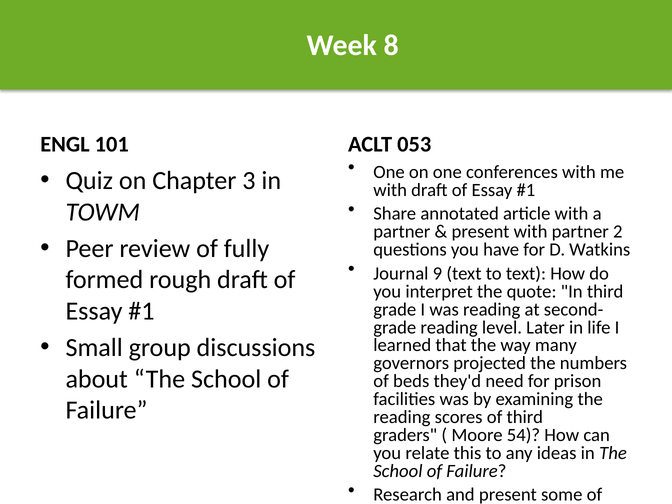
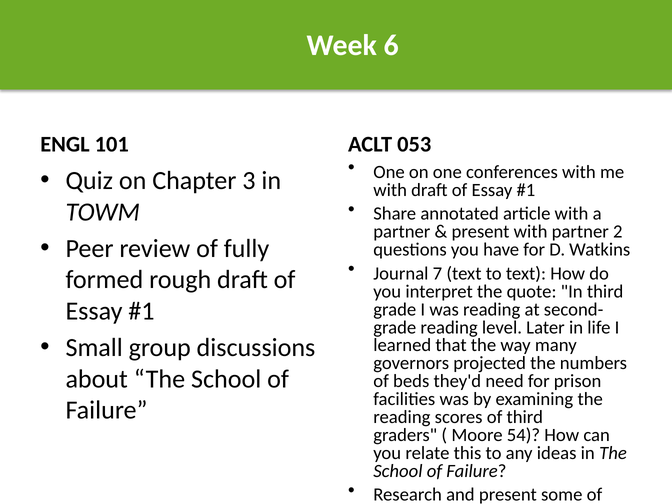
8: 8 -> 6
9: 9 -> 7
